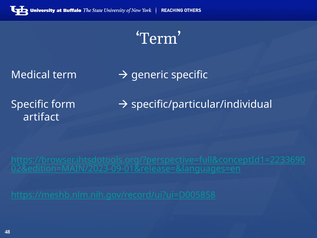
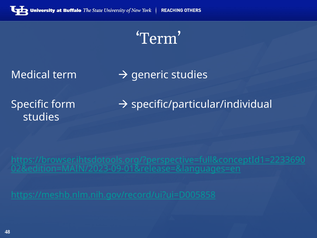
generic specific: specific -> studies
artifact at (41, 117): artifact -> studies
